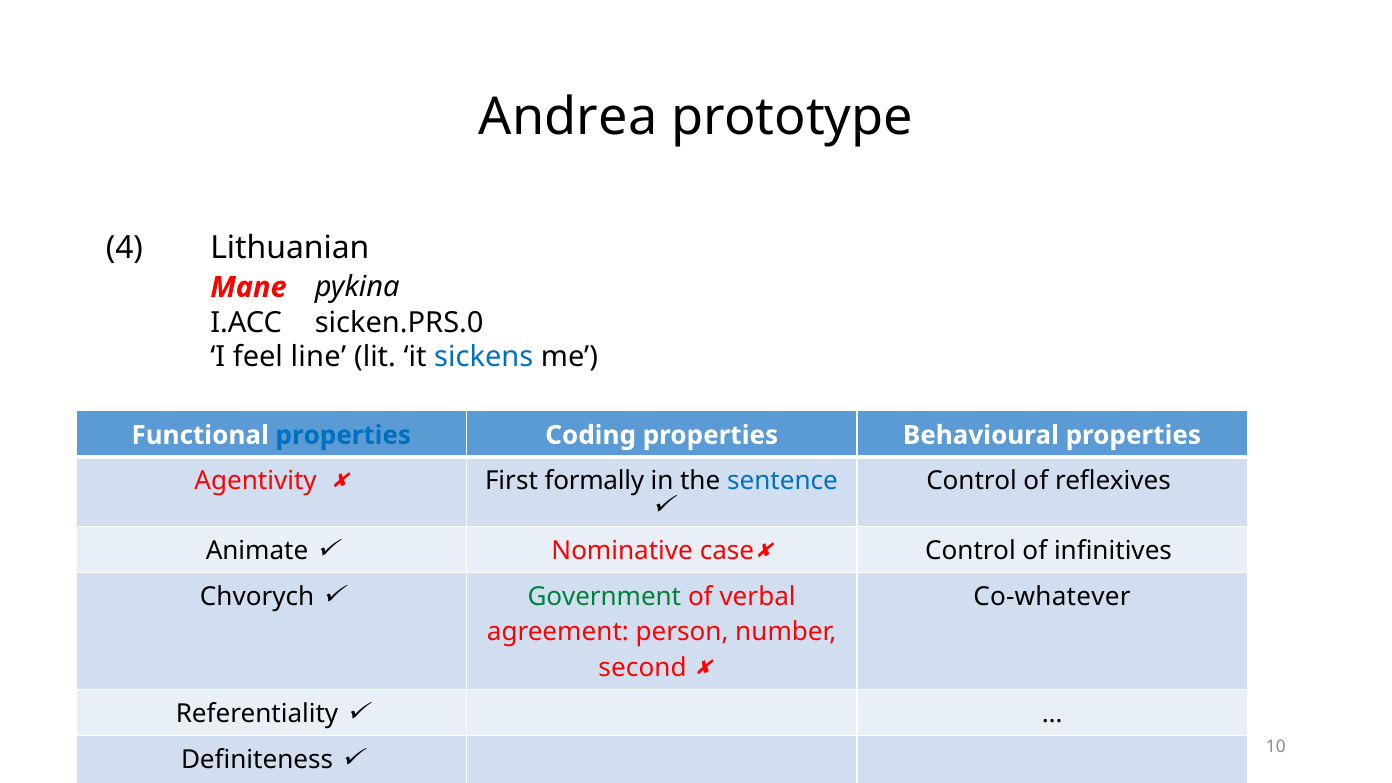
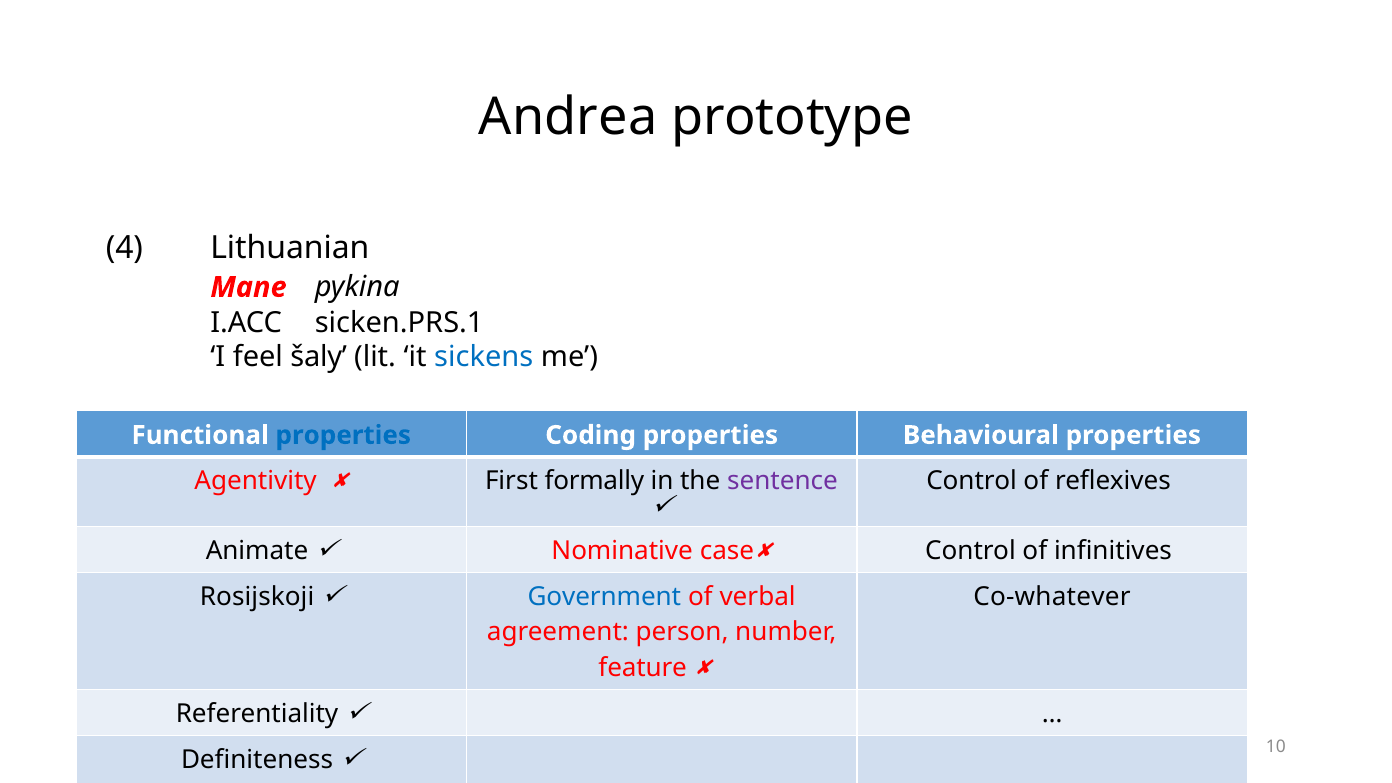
sicken.PRS.0: sicken.PRS.0 -> sicken.PRS.1
line: line -> šaly
sentence colour: blue -> purple
Chvorych: Chvorych -> Rosijskoji
Government colour: green -> blue
second: second -> feature
